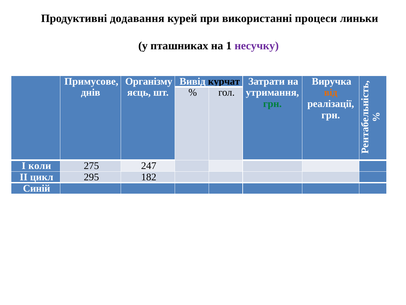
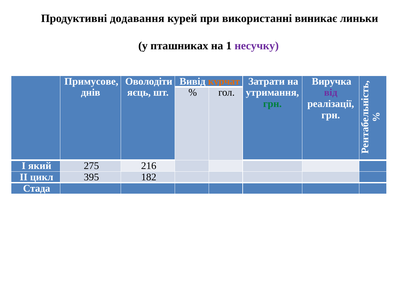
процеси: процеси -> виникає
Організму: Організму -> Оволодіти
курчат colour: black -> orange
від colour: orange -> purple
коли: коли -> який
247: 247 -> 216
295: 295 -> 395
Синій: Синій -> Стада
